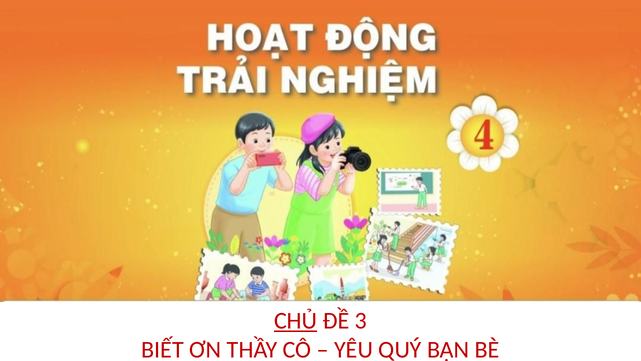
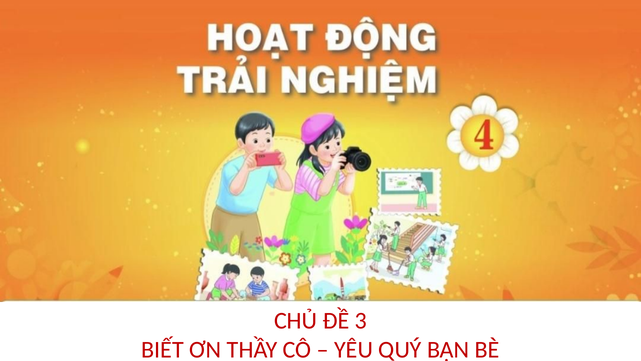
CHỦ underline: present -> none
